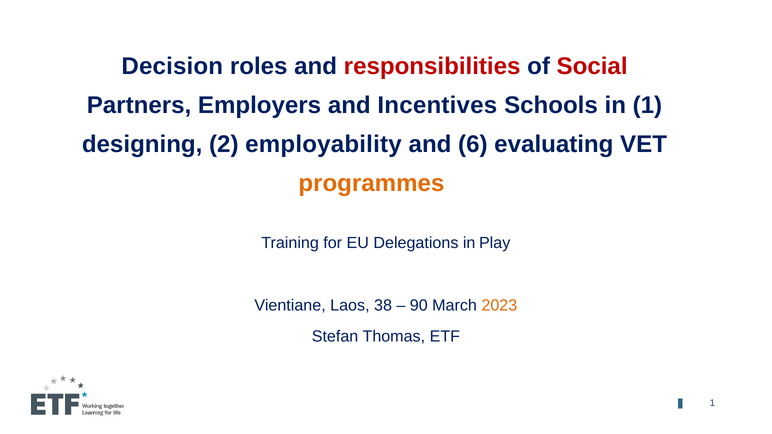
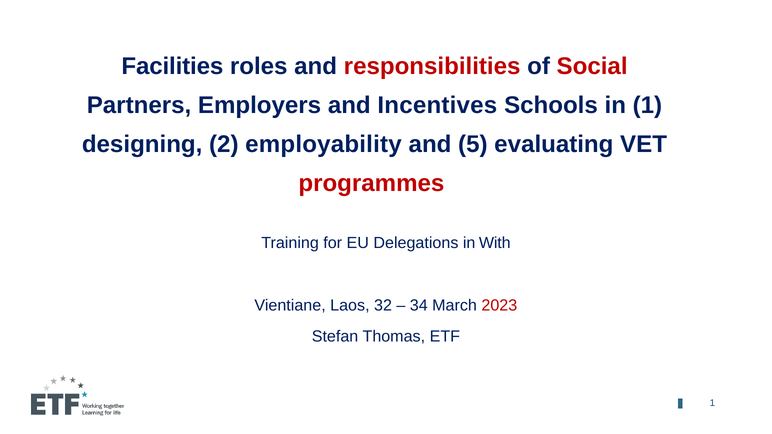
Decision: Decision -> Facilities
6: 6 -> 5
programmes colour: orange -> red
Play: Play -> With
38: 38 -> 32
90: 90 -> 34
2023 colour: orange -> red
